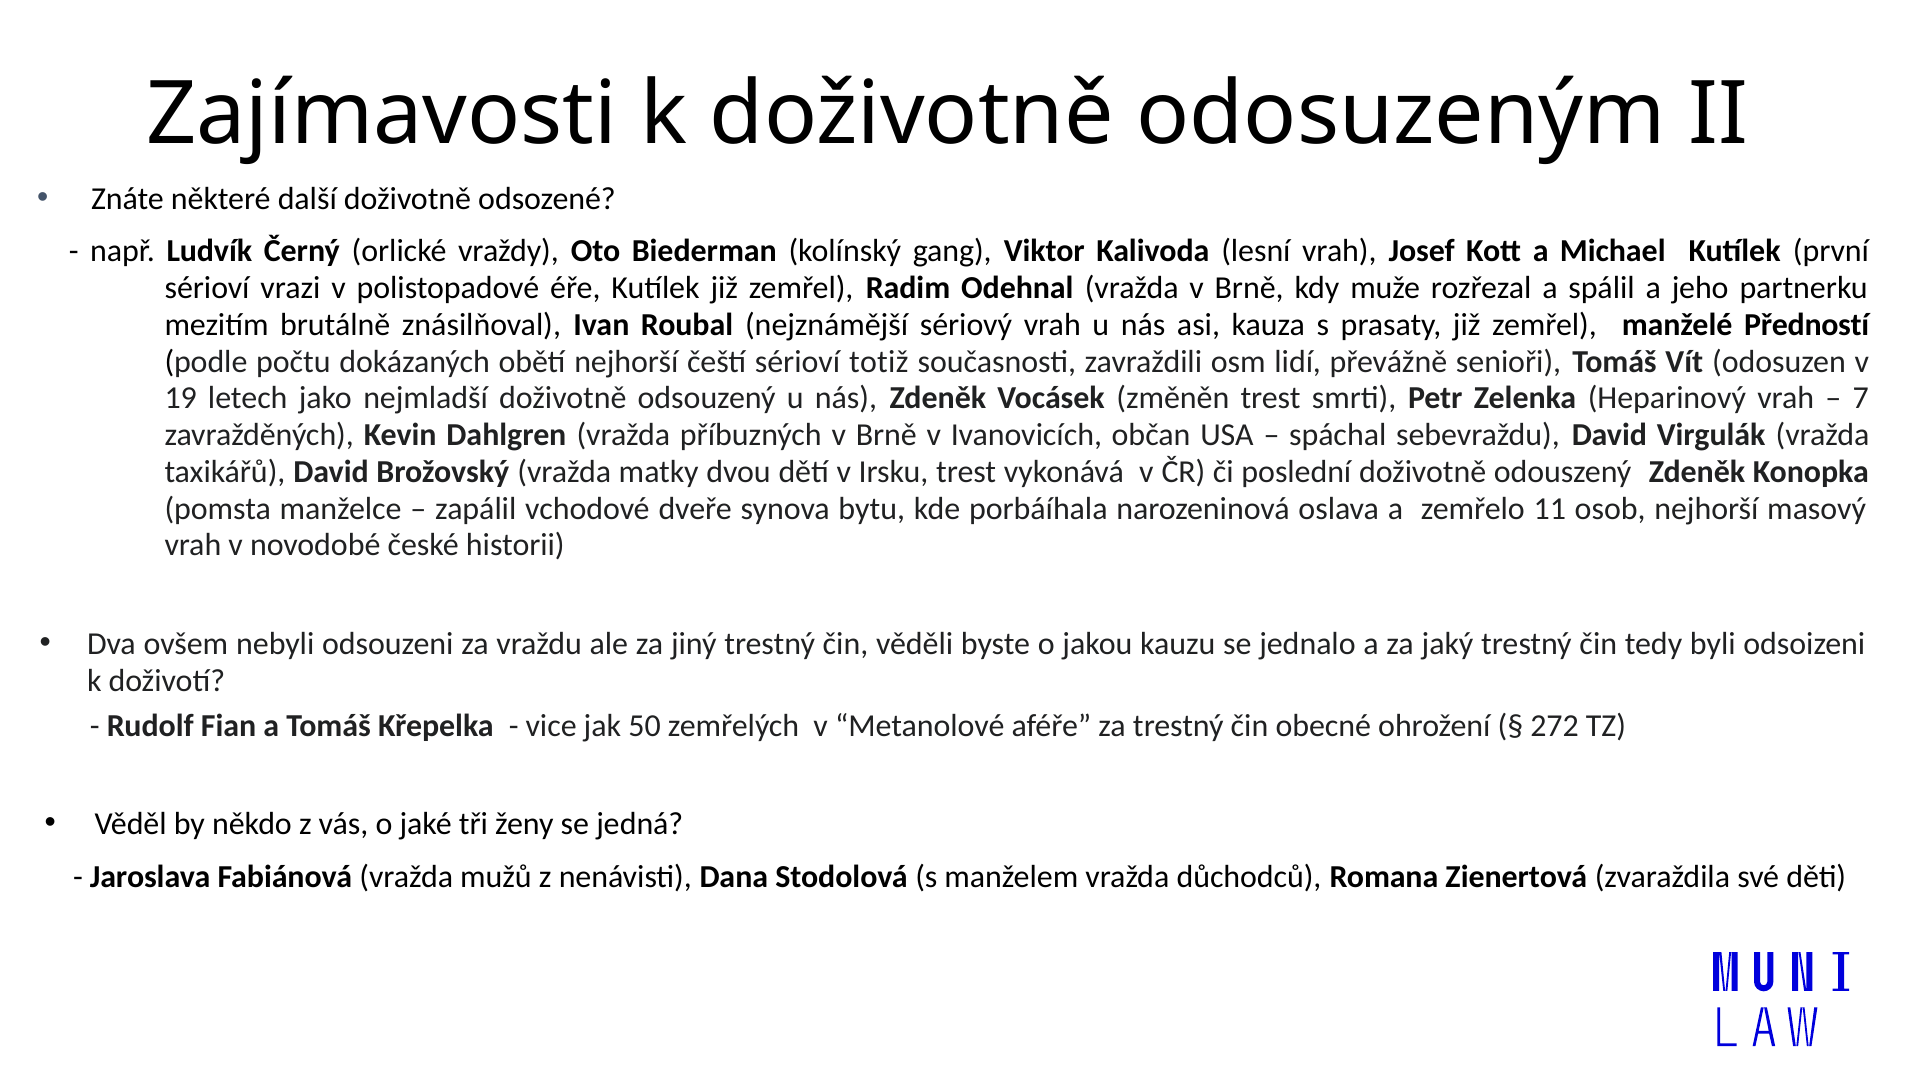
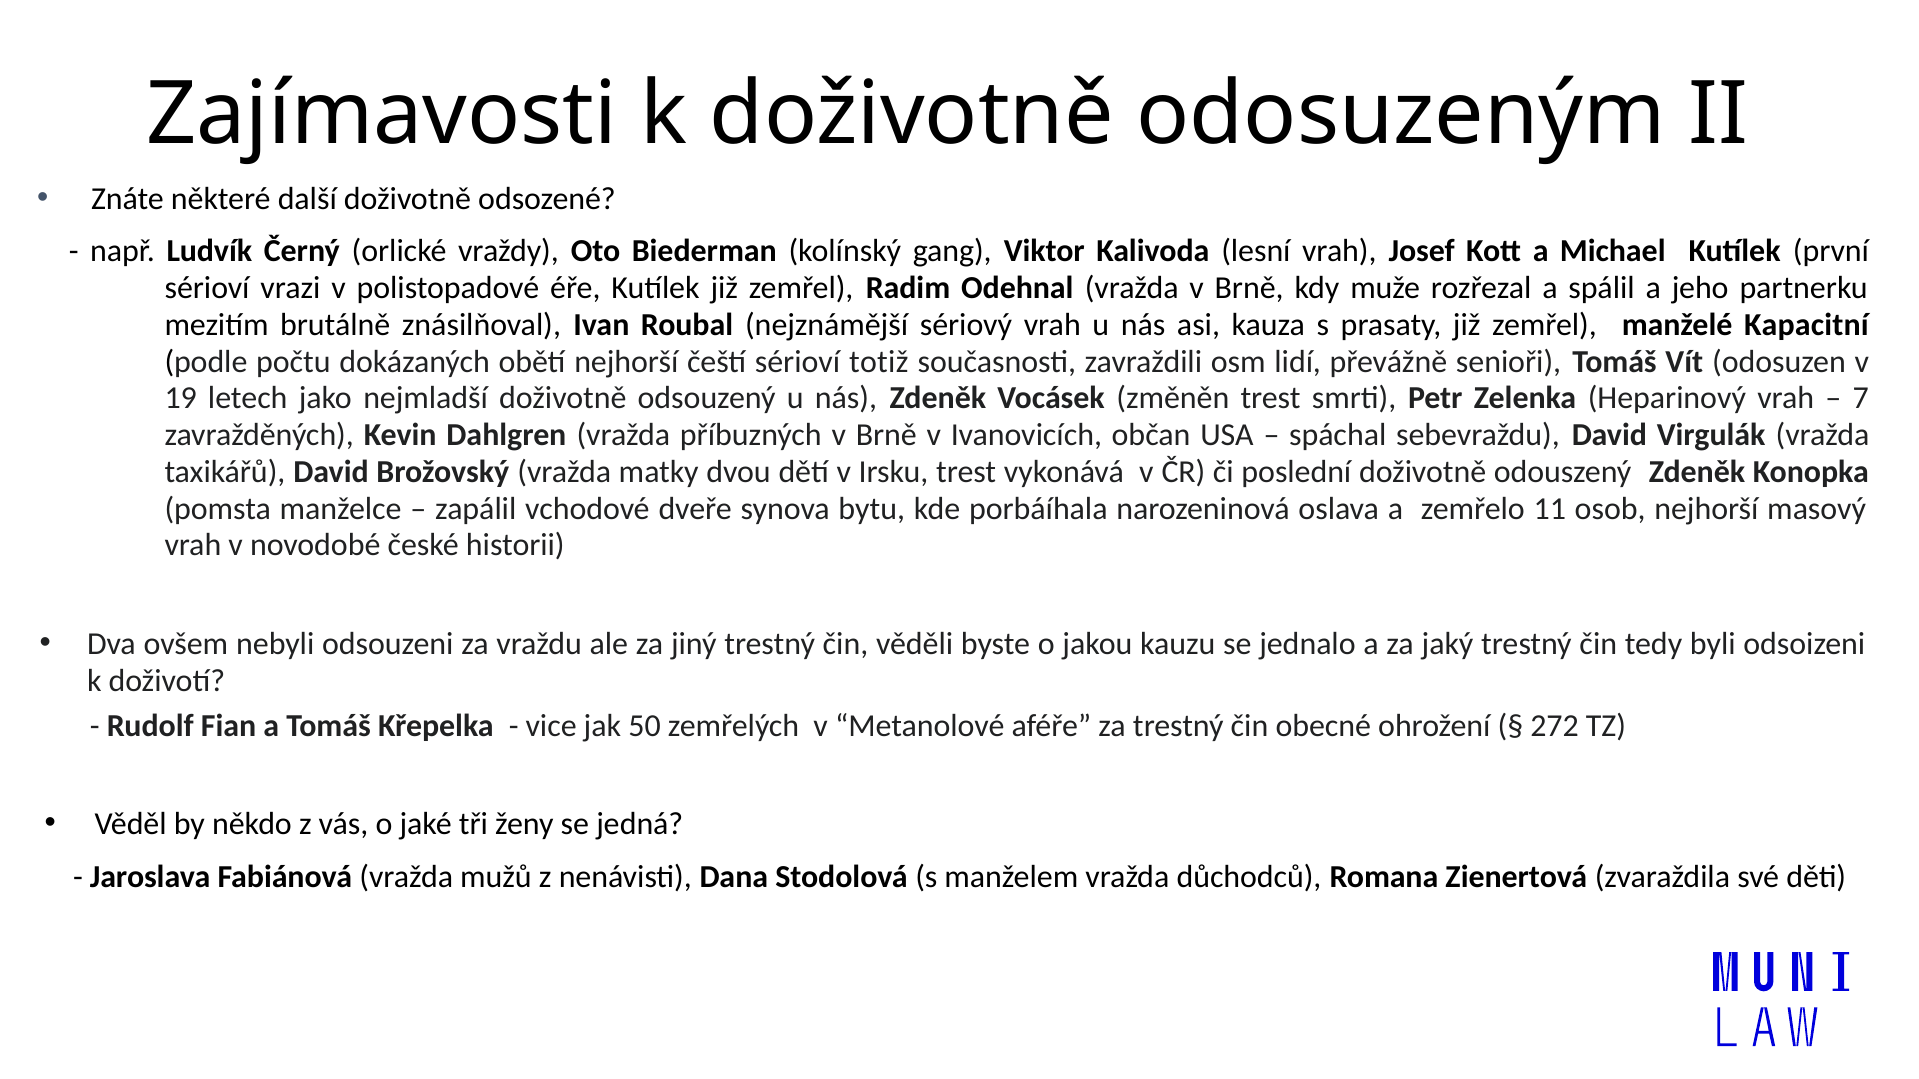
Předností: Předností -> Kapacitní
